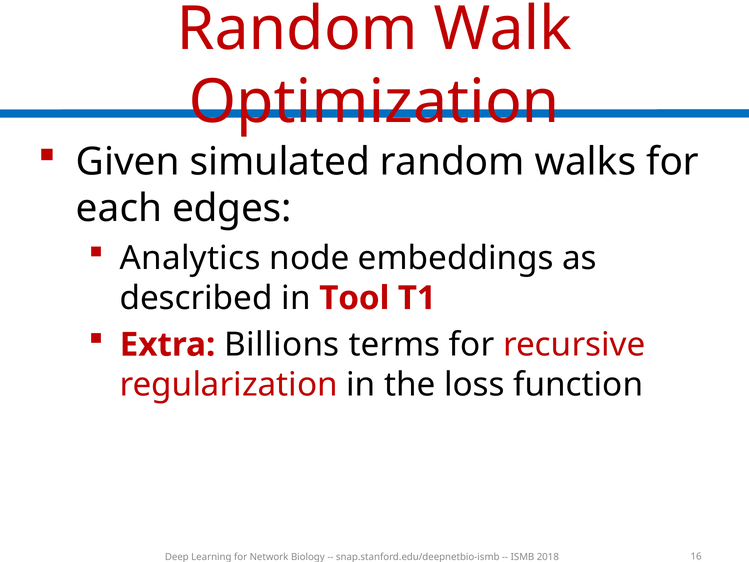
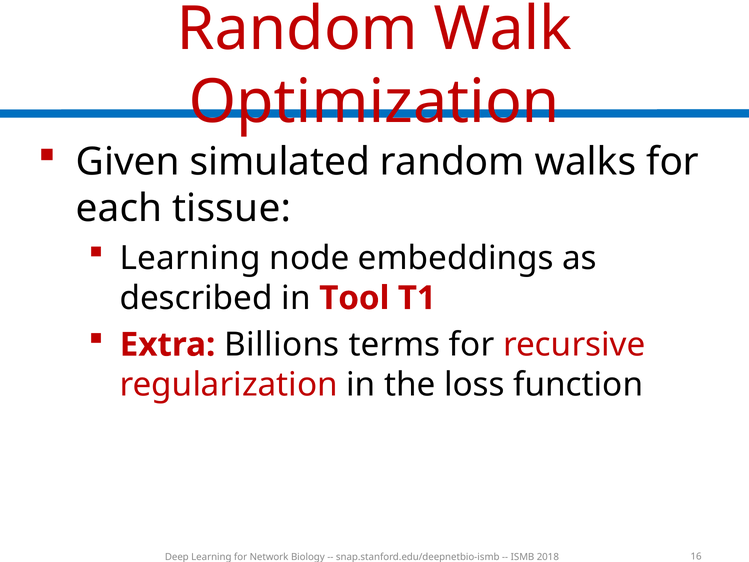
edges: edges -> tissue
Analytics at (190, 258): Analytics -> Learning
